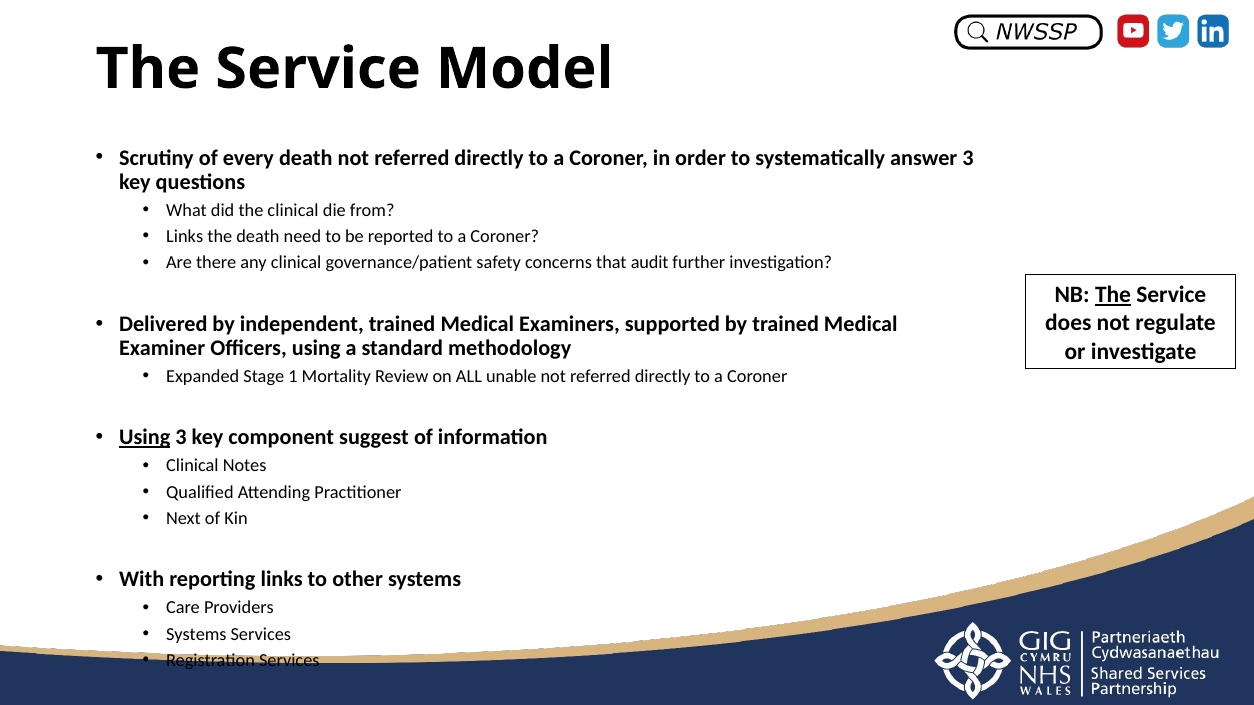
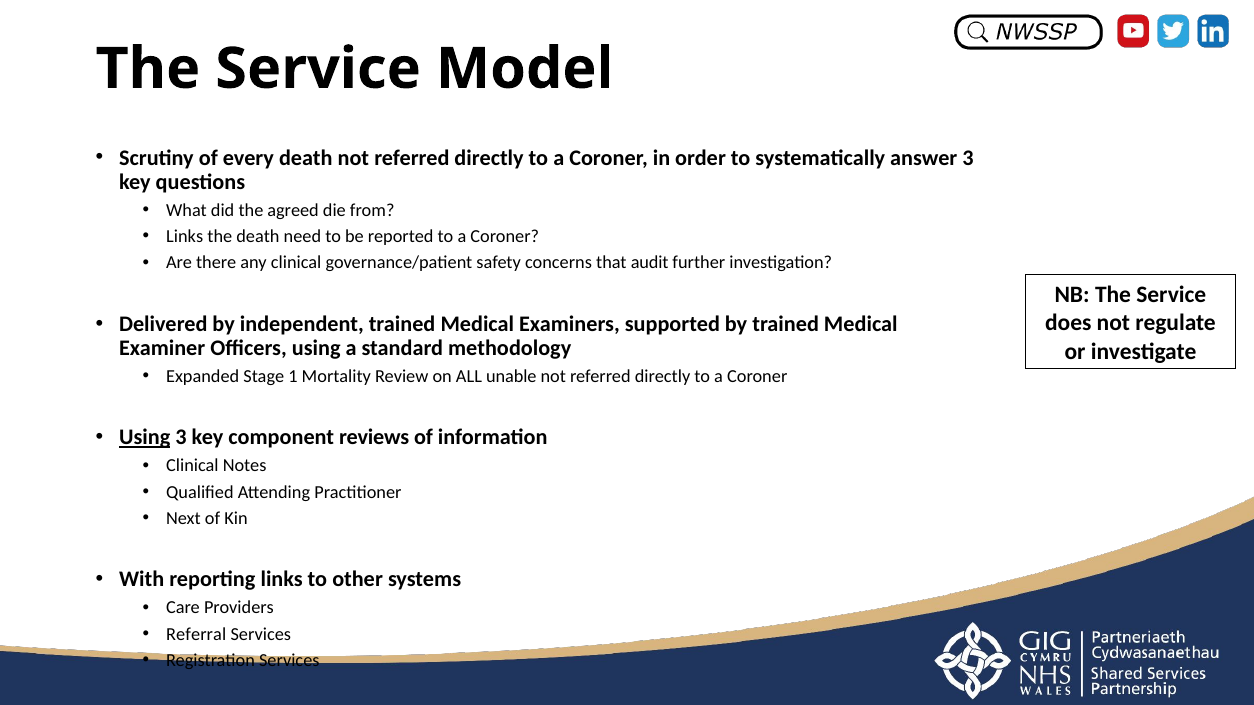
the clinical: clinical -> agreed
The at (1113, 295) underline: present -> none
suggest: suggest -> reviews
Systems at (196, 634): Systems -> Referral
